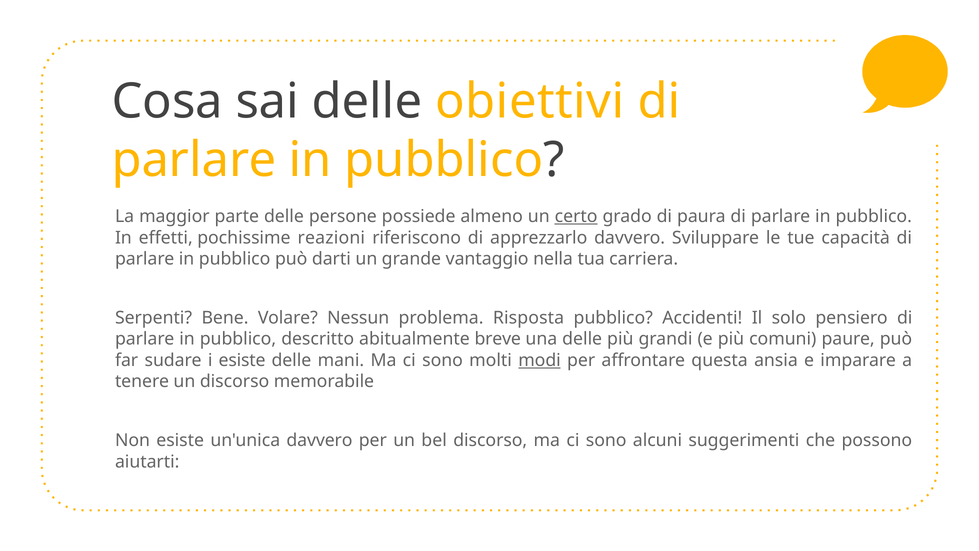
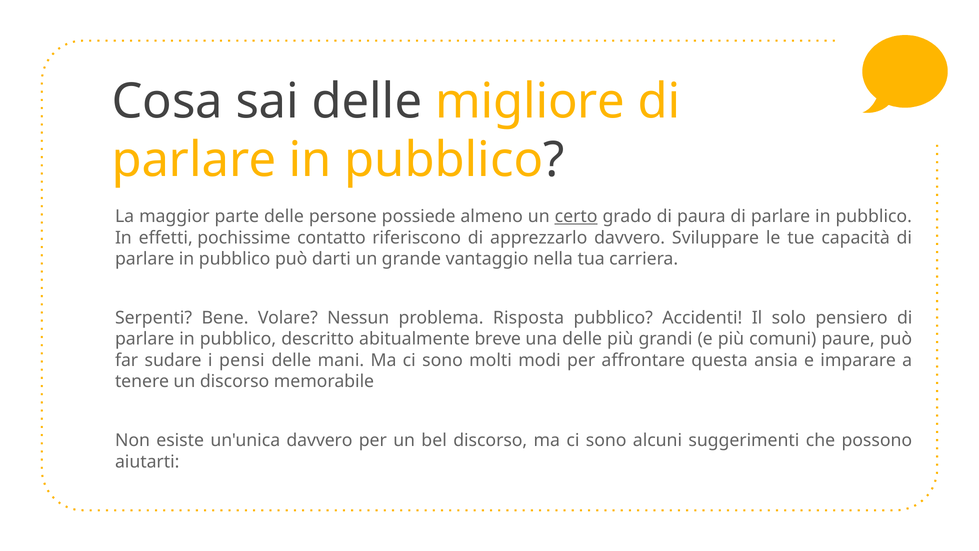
obiettivi: obiettivi -> migliore
reazioni: reazioni -> contatto
i esiste: esiste -> pensi
modi underline: present -> none
